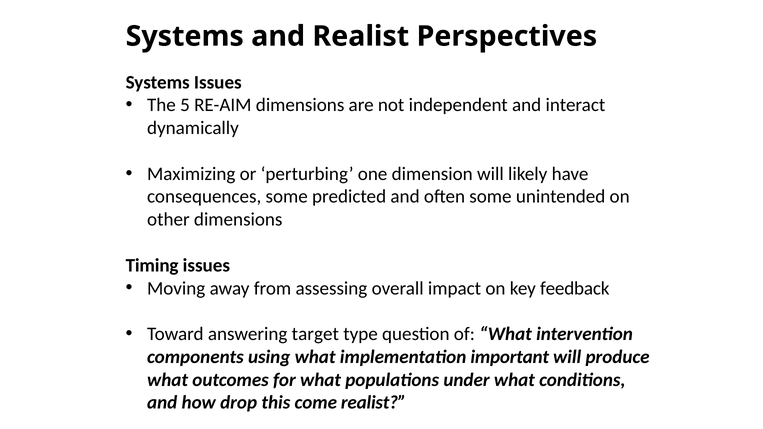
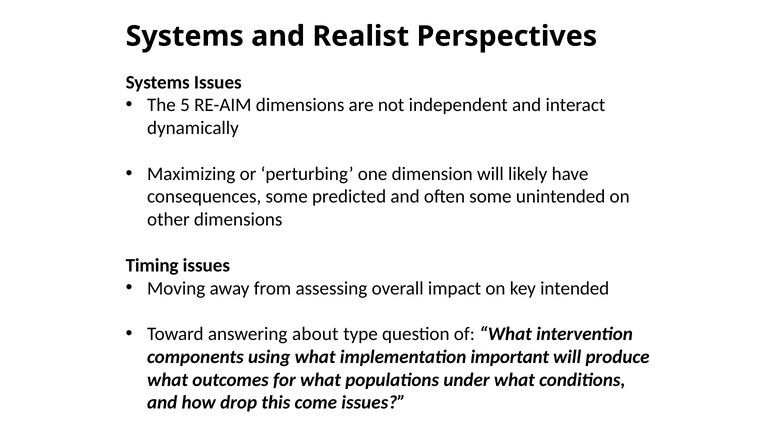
feedback: feedback -> intended
target: target -> about
come realist: realist -> issues
